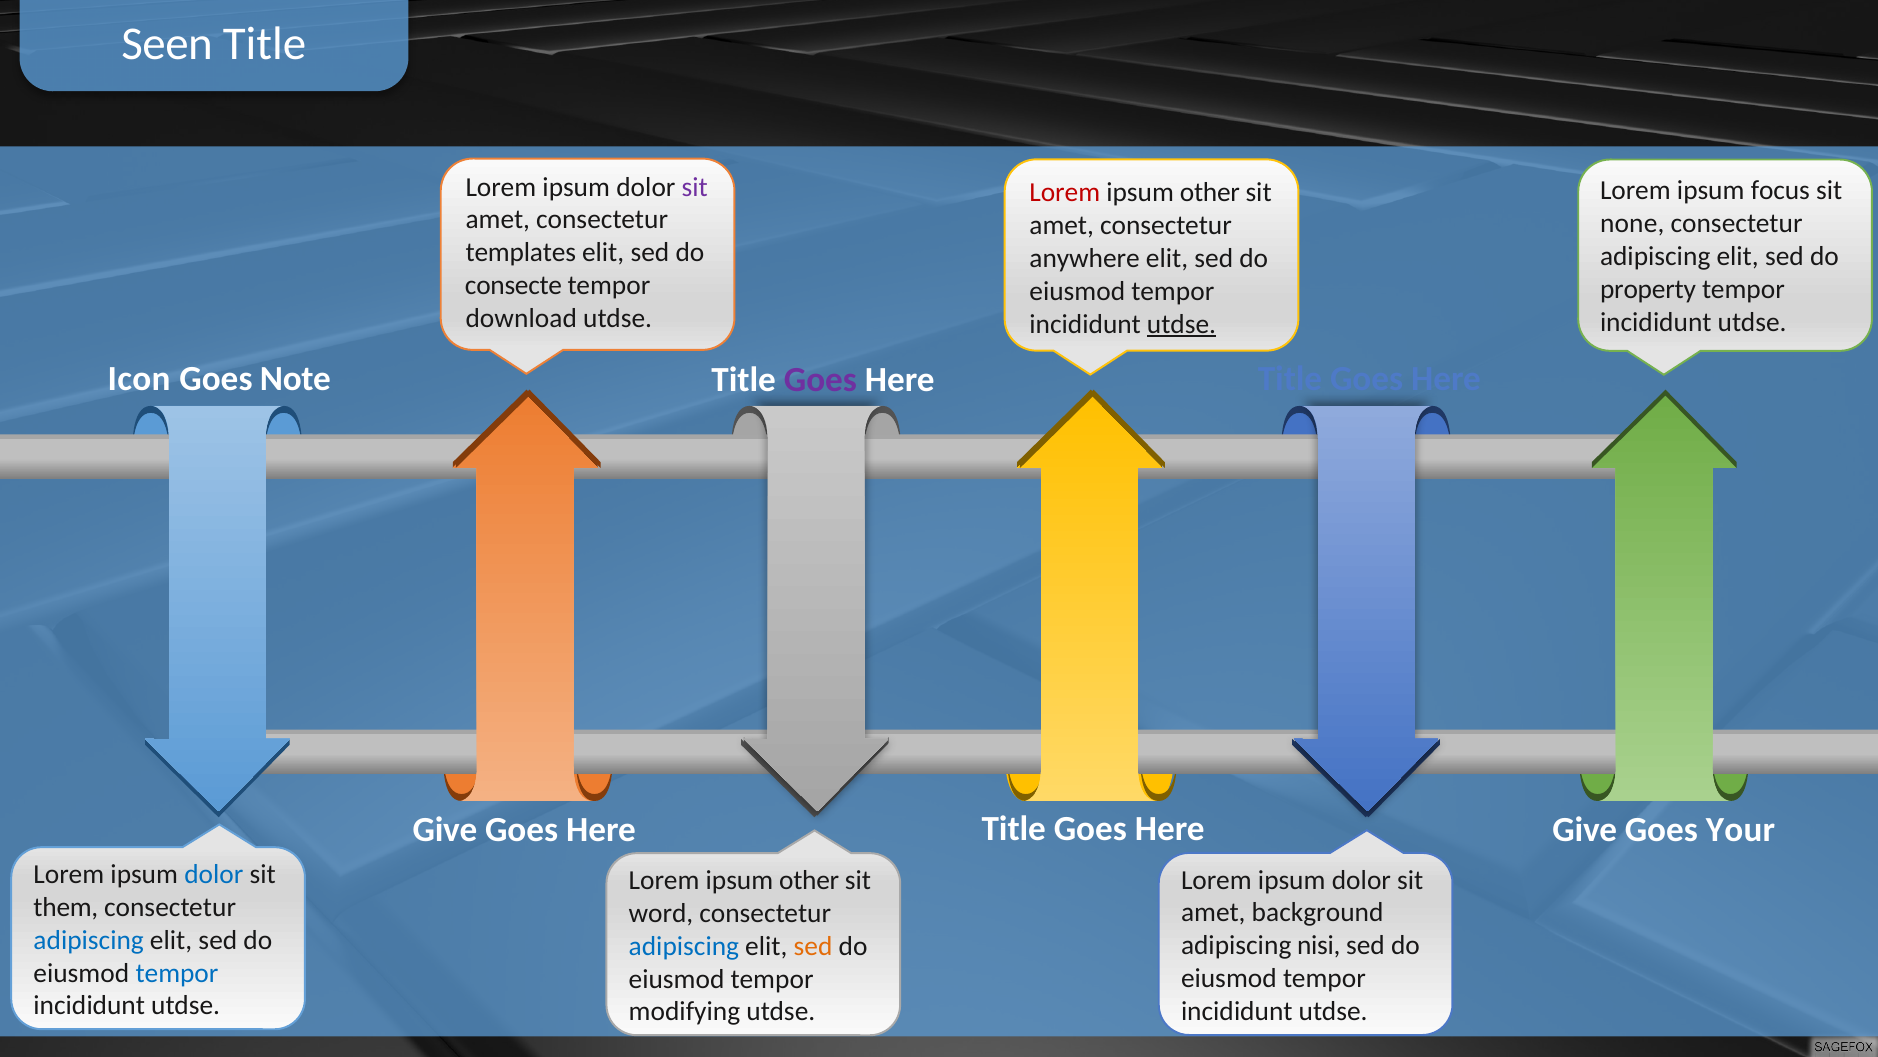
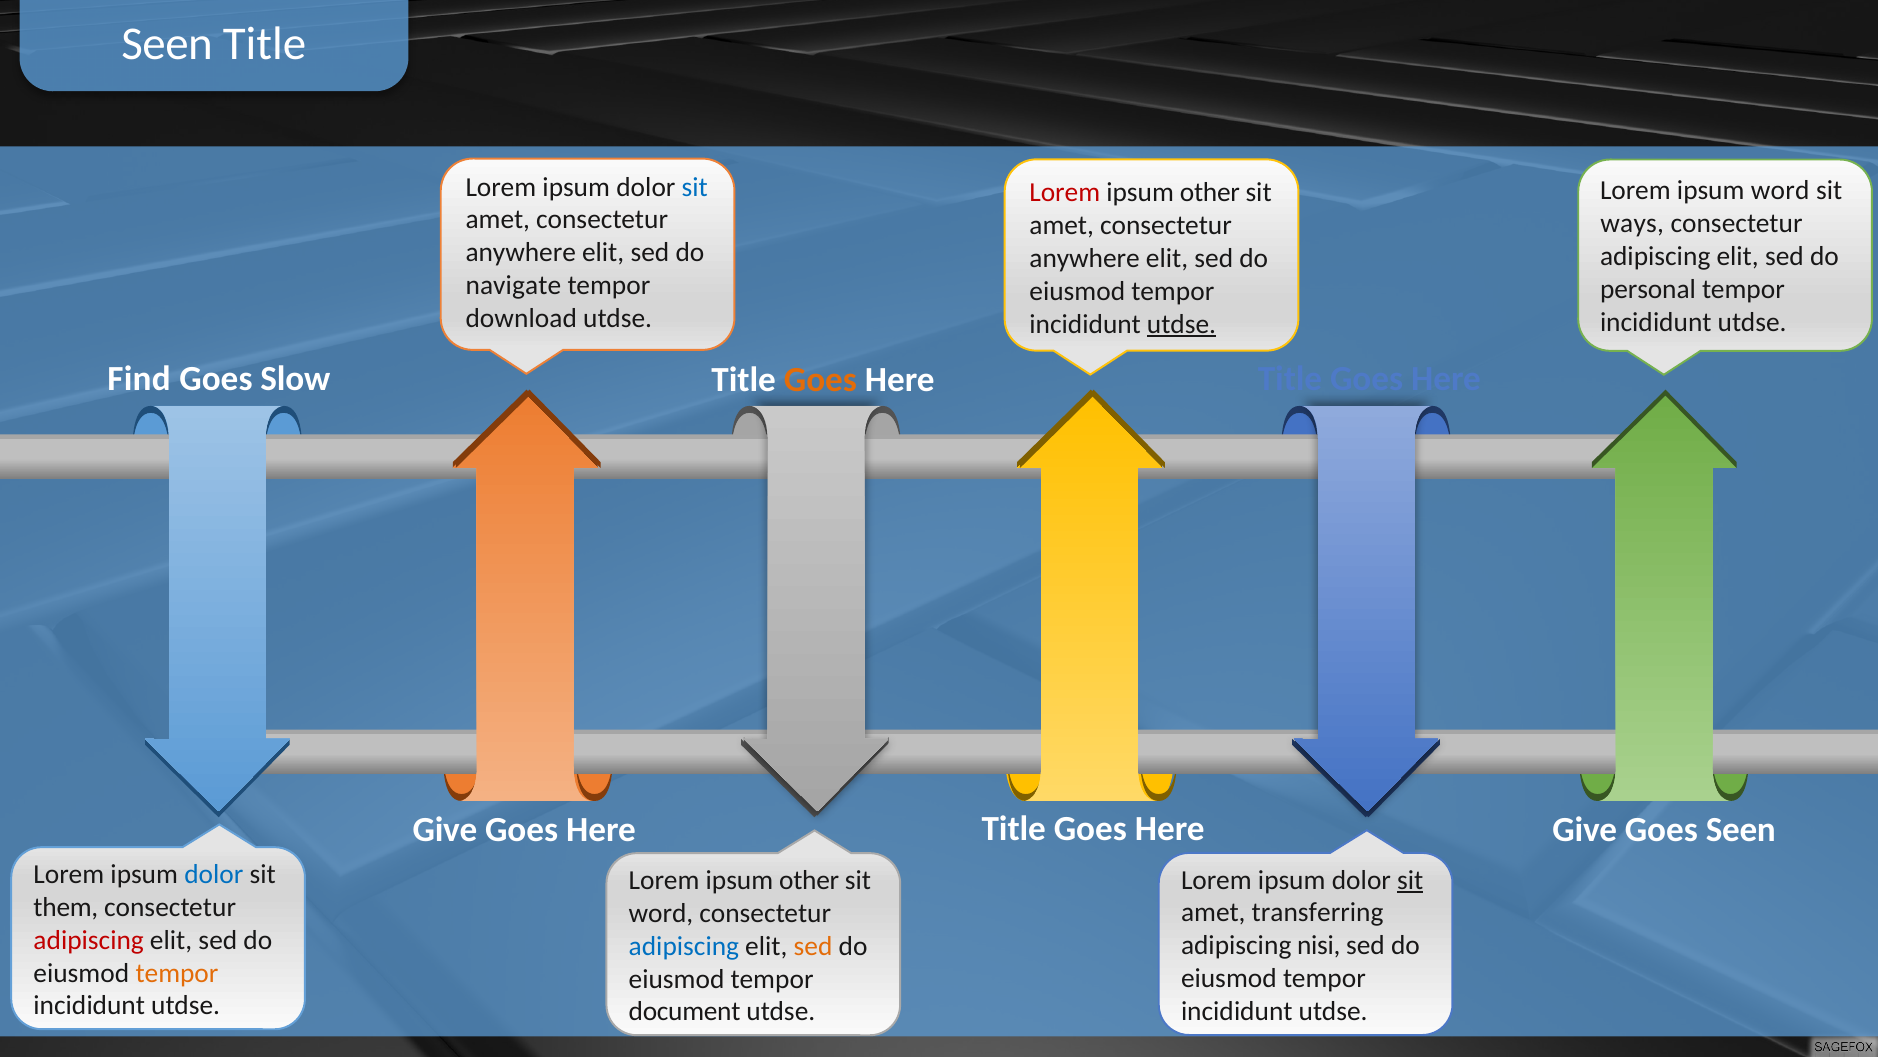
sit at (695, 187) colour: purple -> blue
ipsum focus: focus -> word
none: none -> ways
templates at (521, 253): templates -> anywhere
consecte: consecte -> navigate
property: property -> personal
Icon: Icon -> Find
Note: Note -> Slow
Goes at (820, 379) colour: purple -> orange
Goes Your: Your -> Seen
sit at (1410, 879) underline: none -> present
background: background -> transferring
adipiscing at (89, 940) colour: blue -> red
tempor at (177, 972) colour: blue -> orange
modifying: modifying -> document
